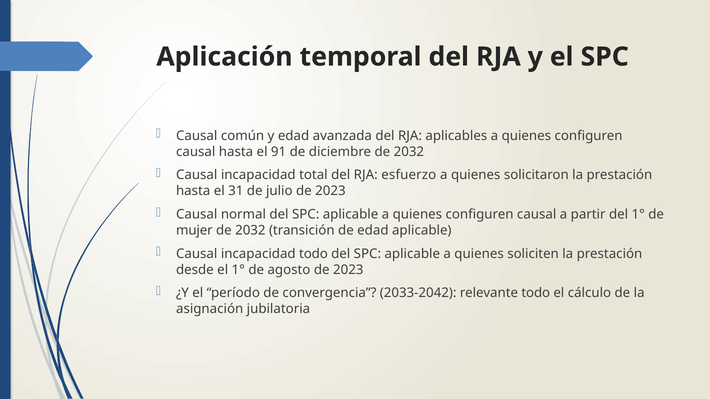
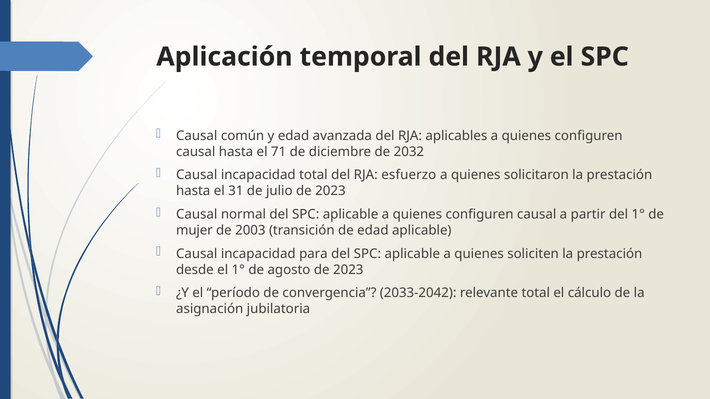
91: 91 -> 71
2032 at (250, 231): 2032 -> 2003
incapacidad todo: todo -> para
relevante todo: todo -> total
